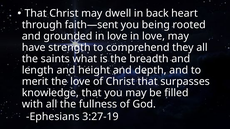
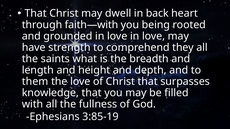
faith—sent: faith—sent -> faith—with
merit: merit -> them
3:27-19: 3:27-19 -> 3:85-19
